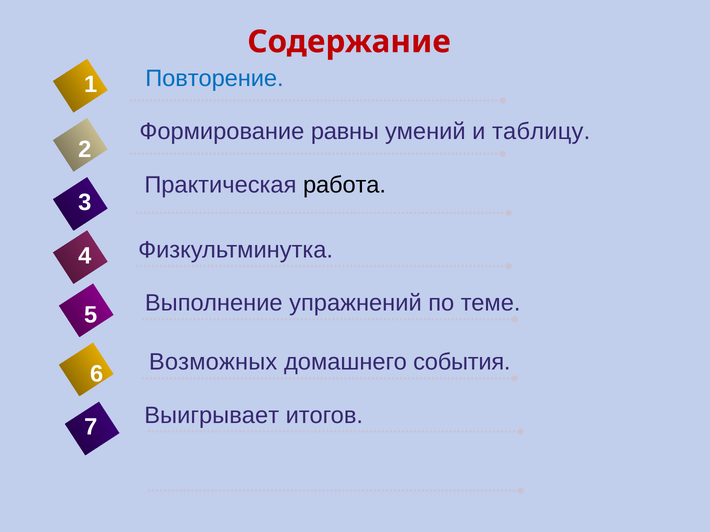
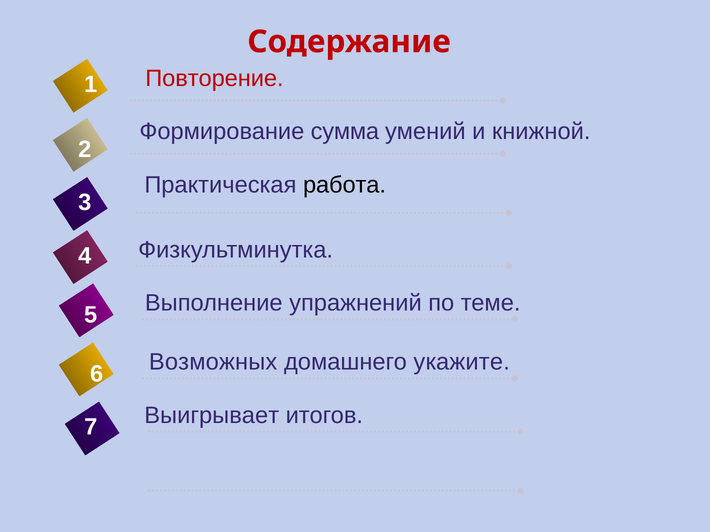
Повторение colour: blue -> red
равны: равны -> сумма
таблицу: таблицу -> книжной
события: события -> укажите
